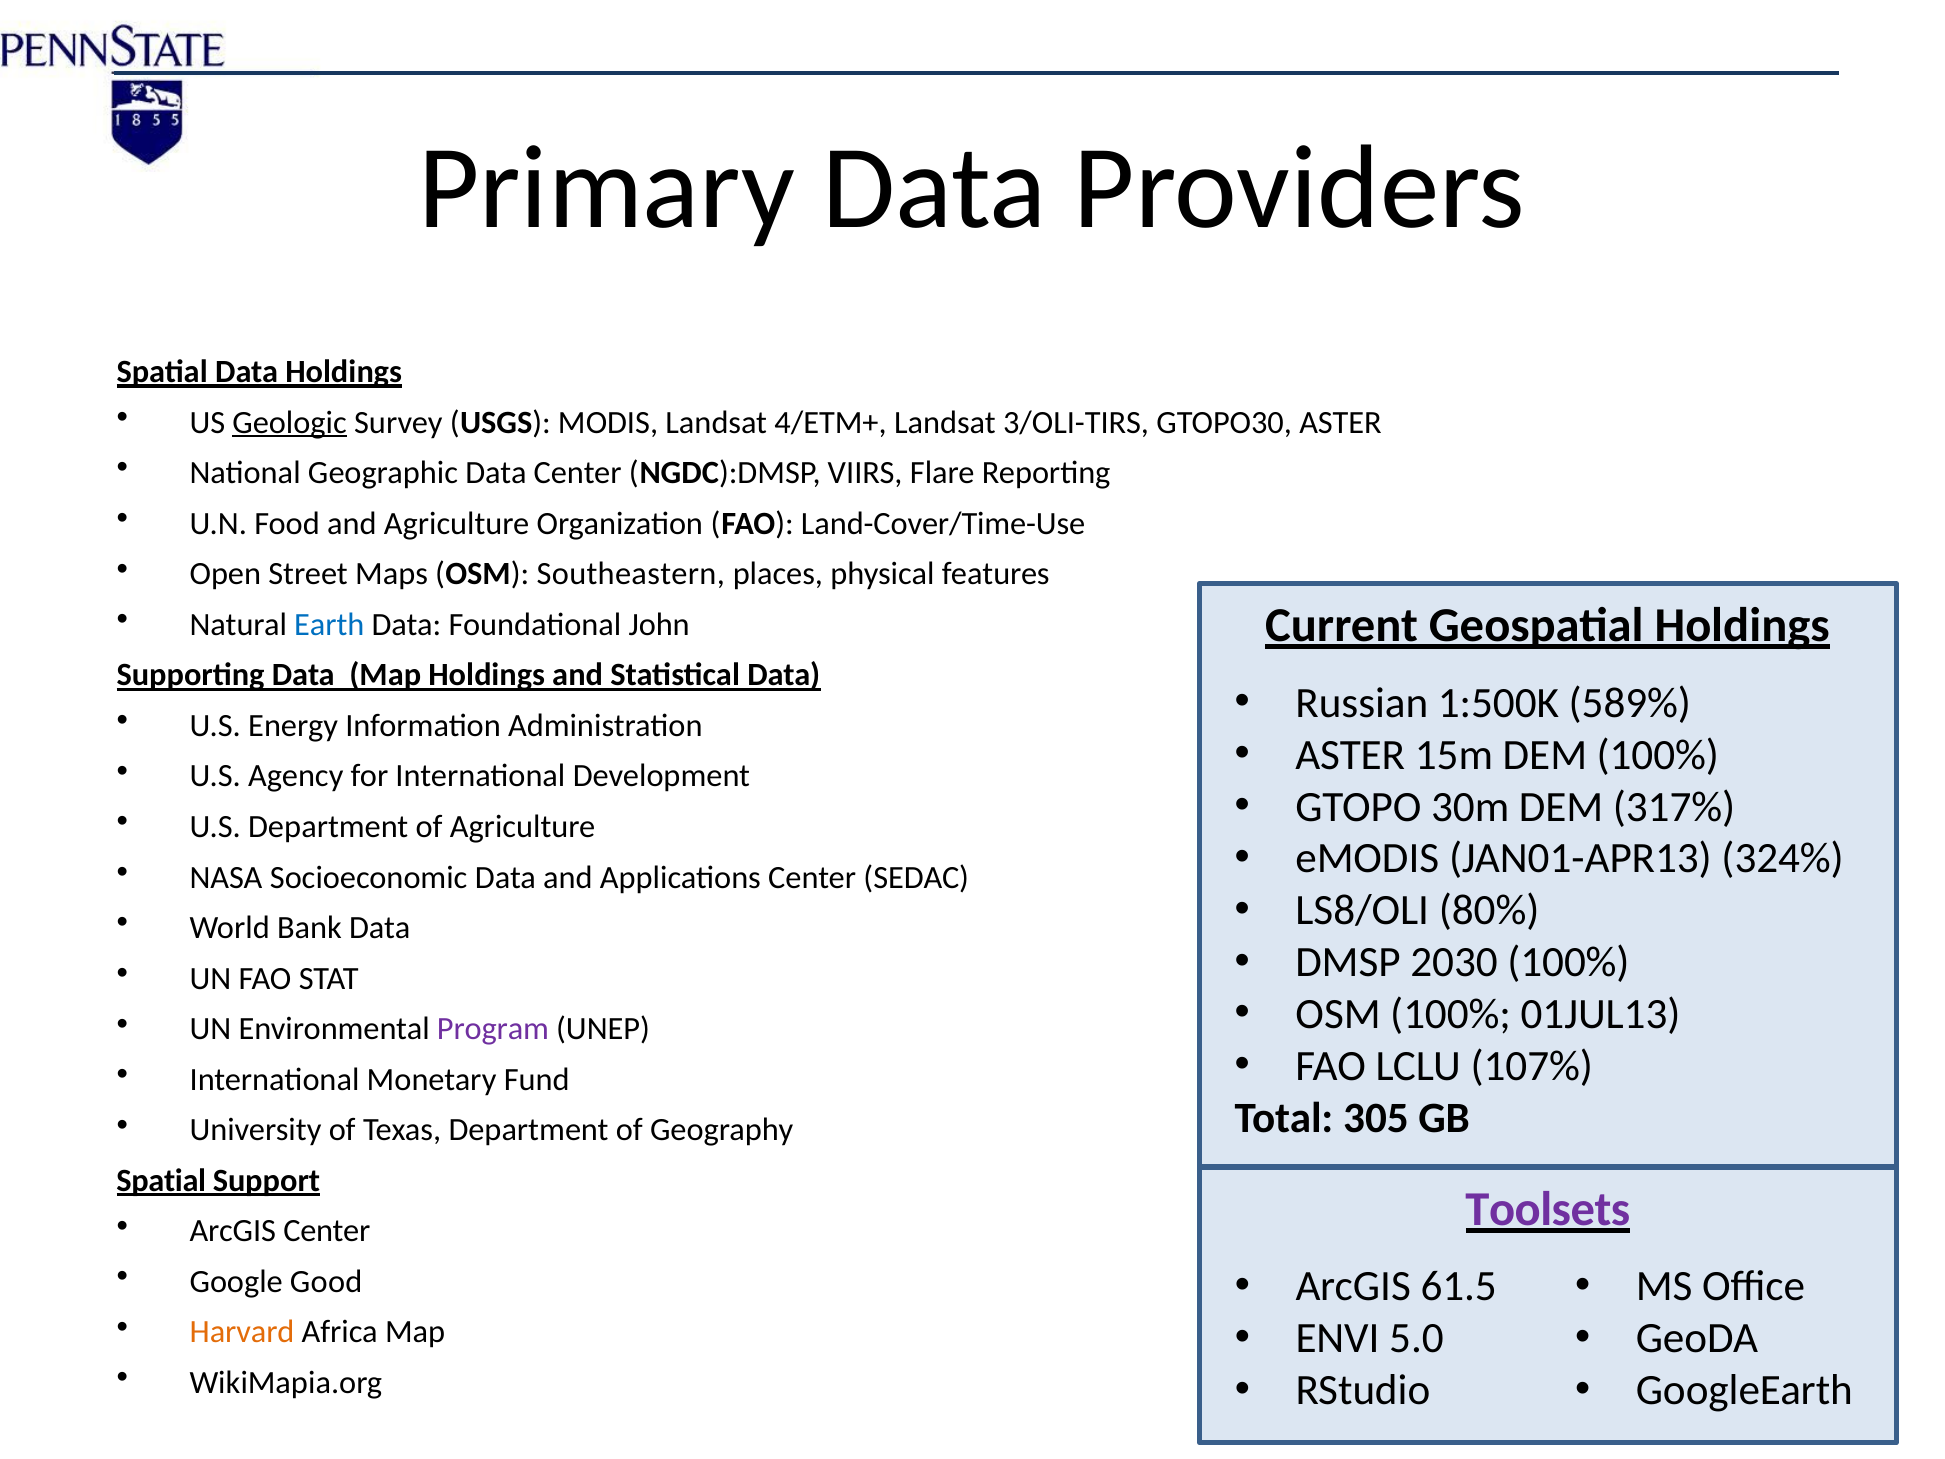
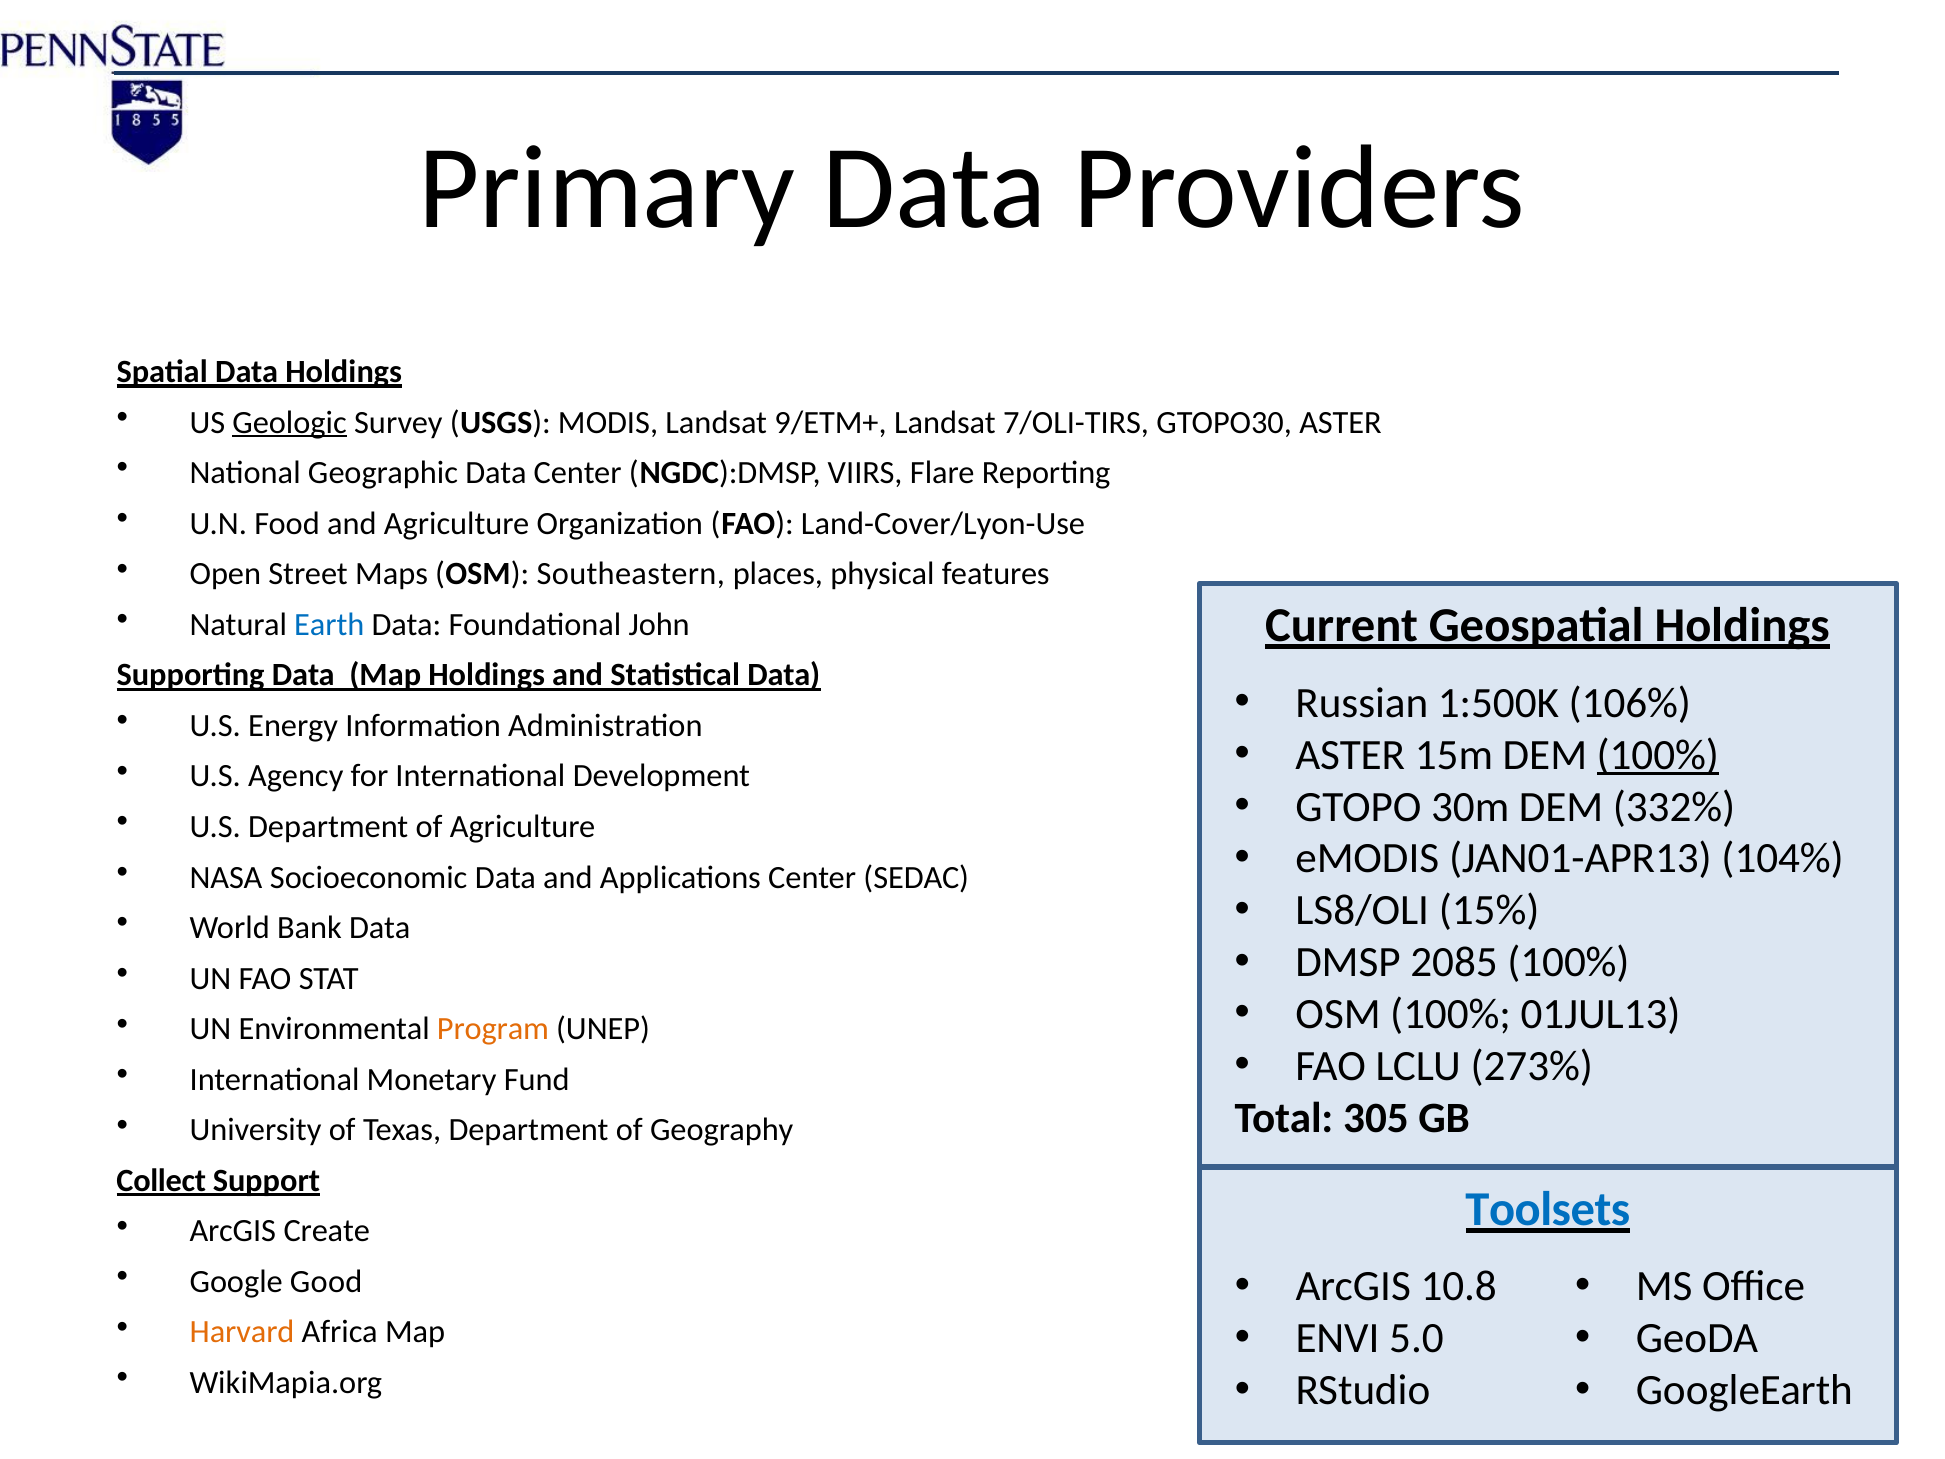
4/ETM+: 4/ETM+ -> 9/ETM+
3/OLI-TIRS: 3/OLI-TIRS -> 7/OLI-TIRS
Land-Cover/Time-Use: Land-Cover/Time-Use -> Land-Cover/Lyon-Use
589%: 589% -> 106%
100% at (1658, 755) underline: none -> present
317%: 317% -> 332%
324%: 324% -> 104%
80%: 80% -> 15%
2030: 2030 -> 2085
Program colour: purple -> orange
107%: 107% -> 273%
Spatial at (161, 1180): Spatial -> Collect
Toolsets colour: purple -> blue
ArcGIS Center: Center -> Create
61.5: 61.5 -> 10.8
